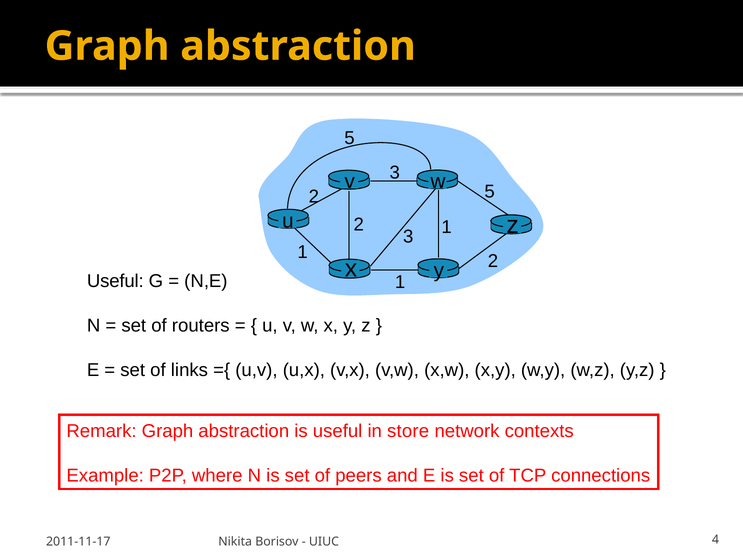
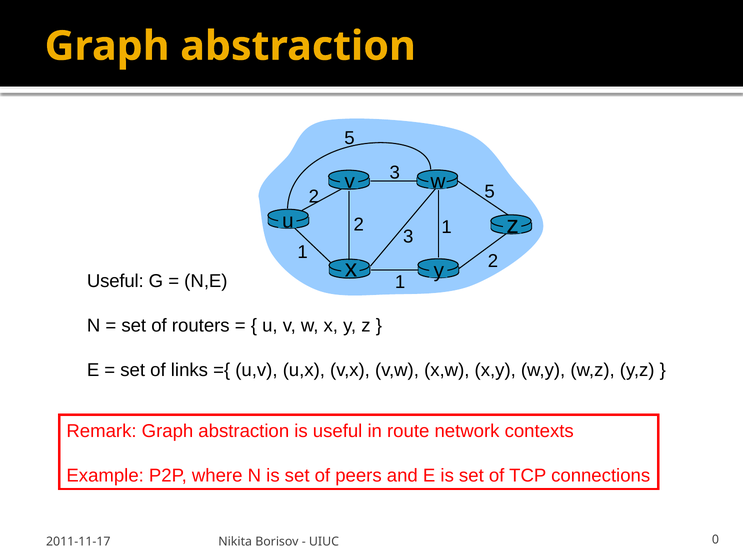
store: store -> route
4: 4 -> 0
